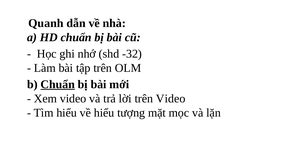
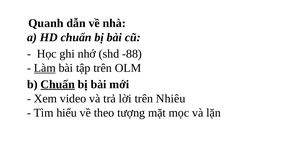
-32: -32 -> -88
Làm underline: none -> present
trên Video: Video -> Nhiêu
về hiểu: hiểu -> theo
